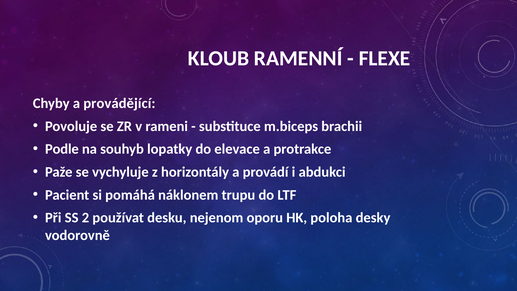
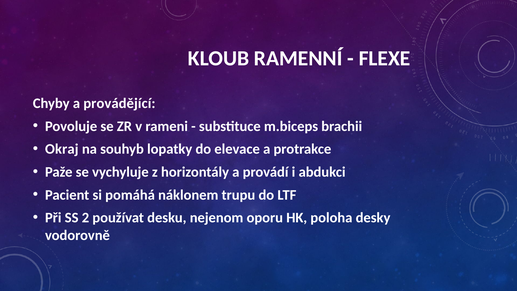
Podle: Podle -> Okraj
